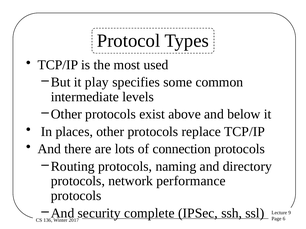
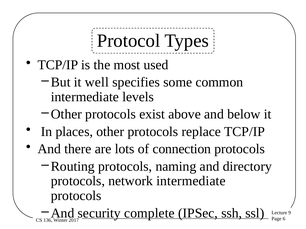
play: play -> well
network performance: performance -> intermediate
